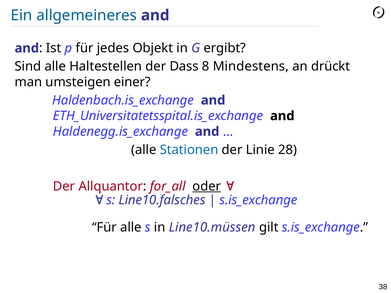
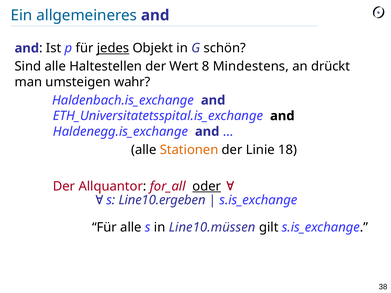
jedes underline: none -> present
ergibt: ergibt -> schön
Dass: Dass -> Wert
einer: einer -> wahr
Stationen colour: blue -> orange
28: 28 -> 18
Line10.falsches: Line10.falsches -> Line10.ergeben
